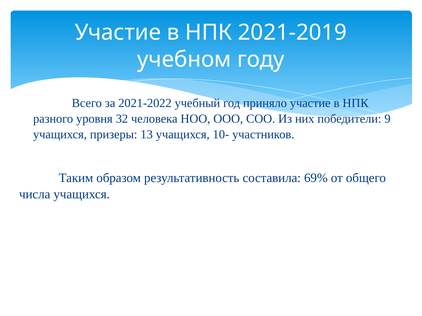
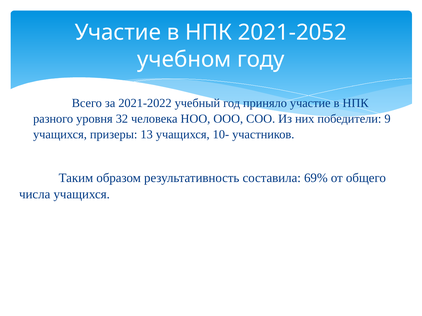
2021-2019: 2021-2019 -> 2021-2052
